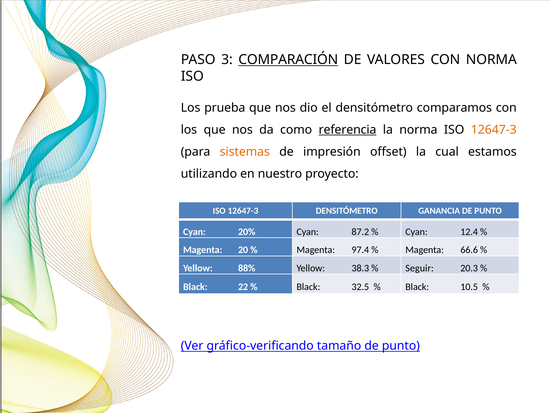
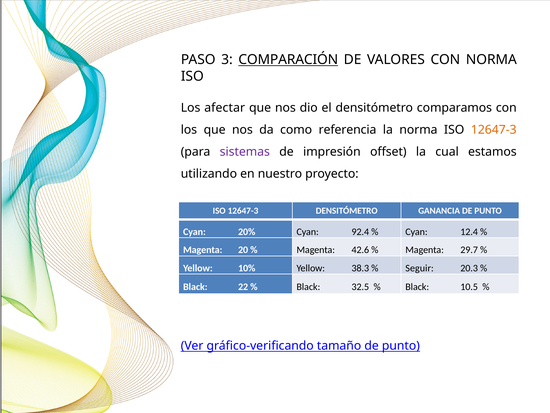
prueba: prueba -> afectar
referencia underline: present -> none
sistemas colour: orange -> purple
87.2: 87.2 -> 92.4
97.4: 97.4 -> 42.6
66.6: 66.6 -> 29.7
88%: 88% -> 10%
